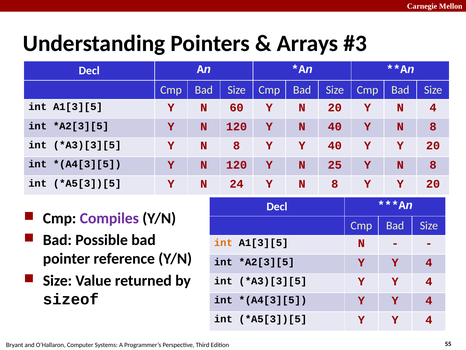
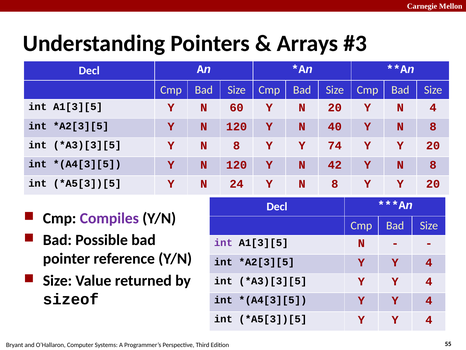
Y 40: 40 -> 74
25: 25 -> 42
int at (223, 242) colour: orange -> purple
